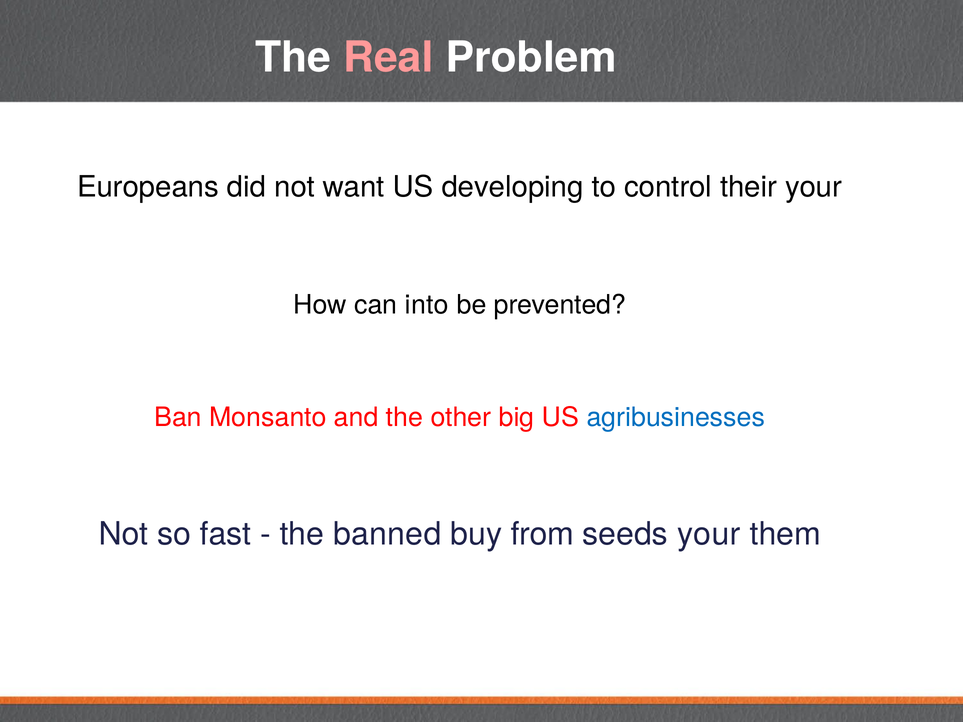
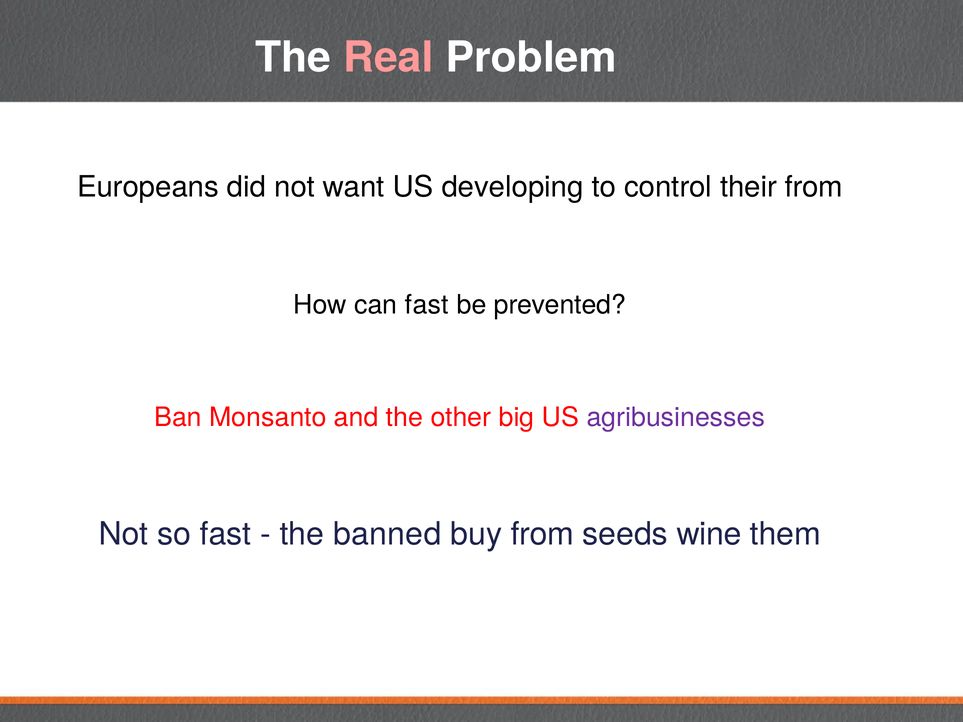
their your: your -> from
can into: into -> fast
agribusinesses colour: blue -> purple
seeds your: your -> wine
